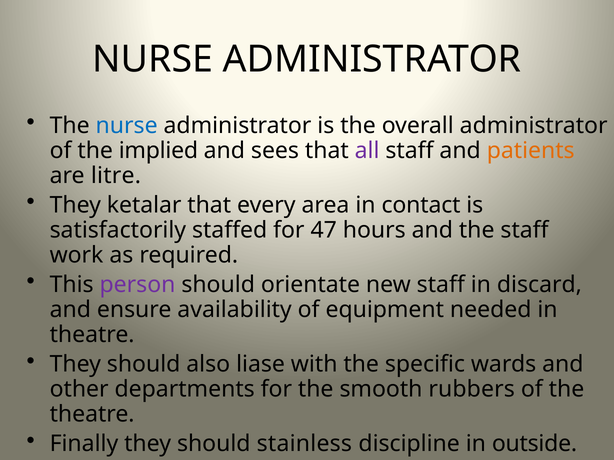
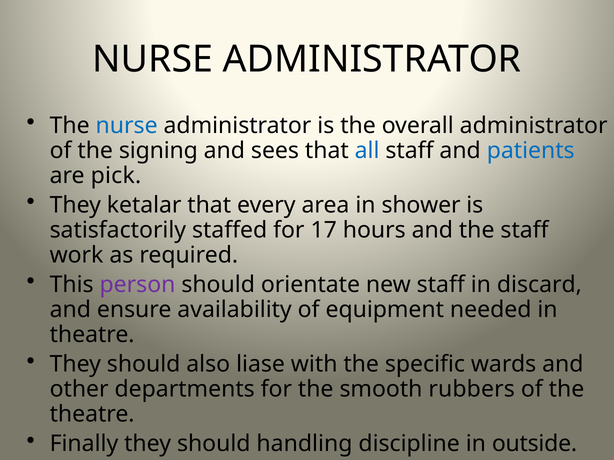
implied: implied -> signing
all colour: purple -> blue
patients colour: orange -> blue
litre: litre -> pick
contact: contact -> shower
47: 47 -> 17
stainless: stainless -> handling
